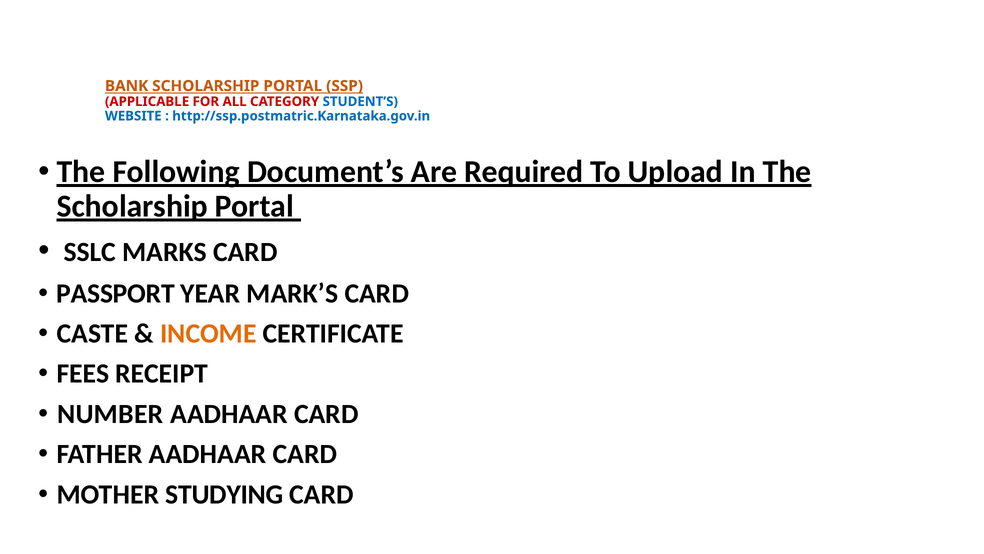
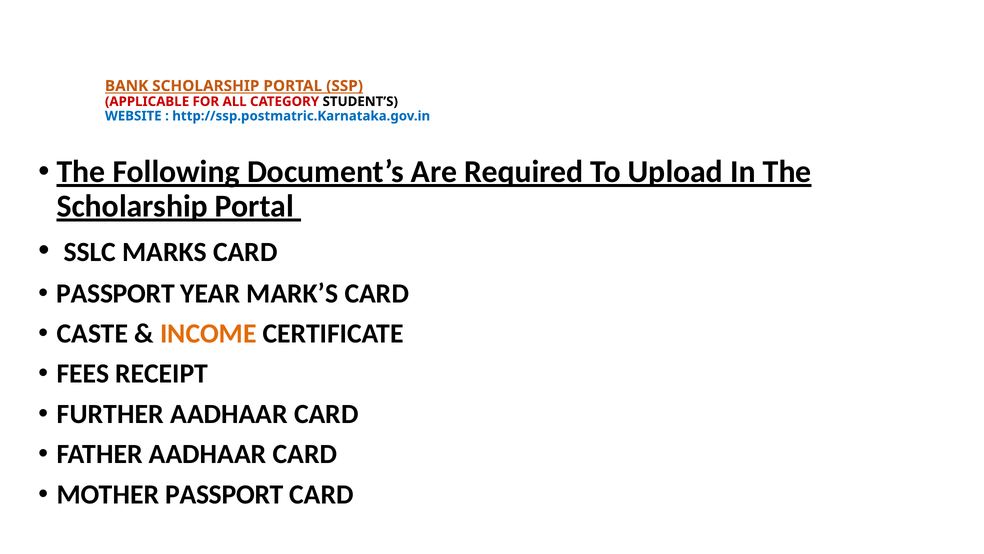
STUDENT’S colour: blue -> black
NUMBER: NUMBER -> FURTHER
MOTHER STUDYING: STUDYING -> PASSPORT
